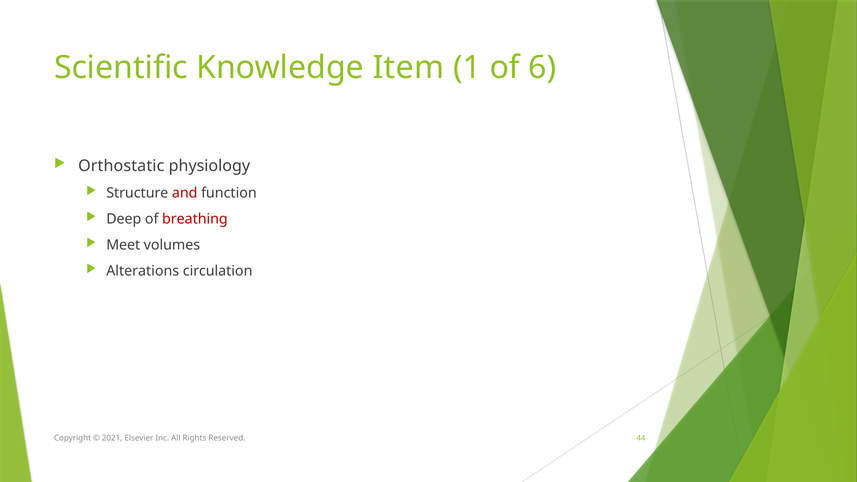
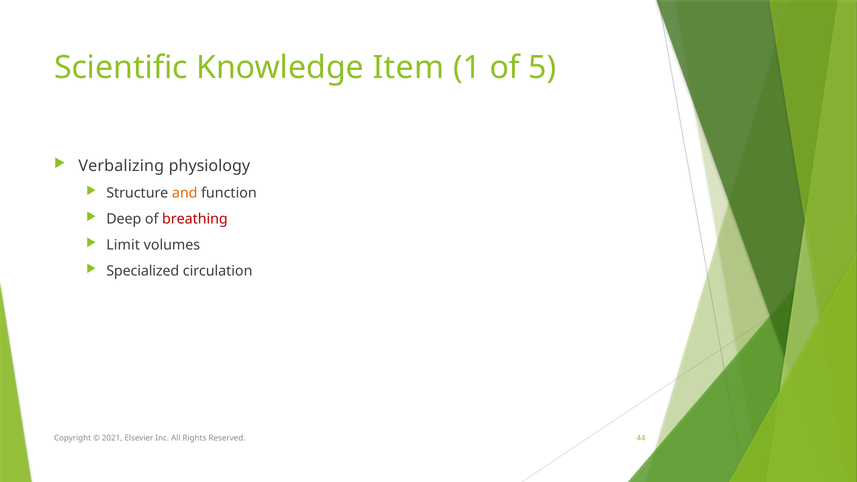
6: 6 -> 5
Orthostatic: Orthostatic -> Verbalizing
and colour: red -> orange
Meet: Meet -> Limit
Alterations: Alterations -> Specialized
